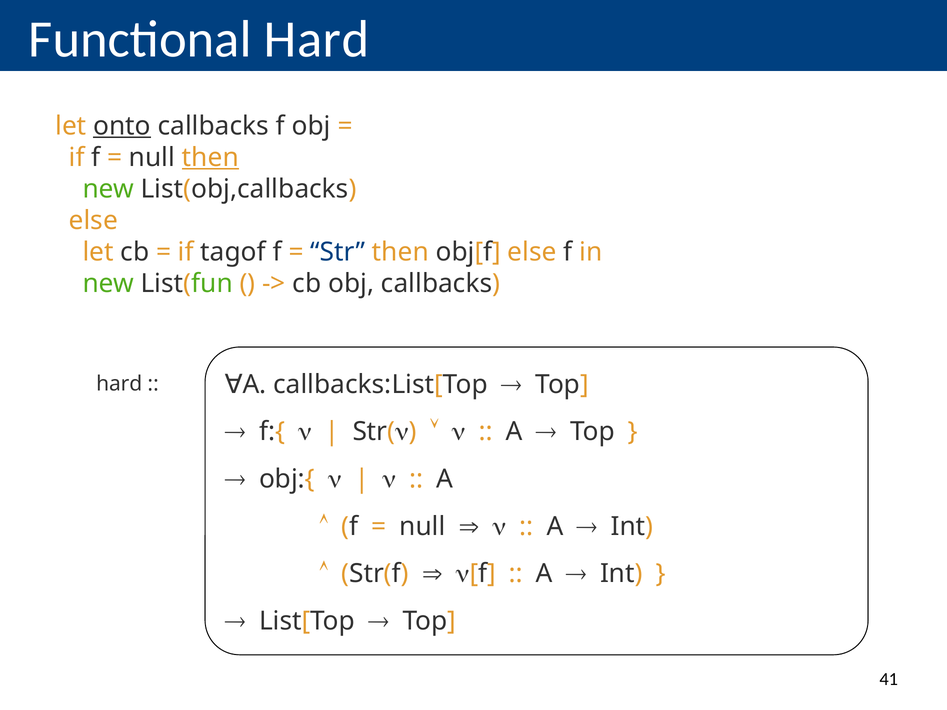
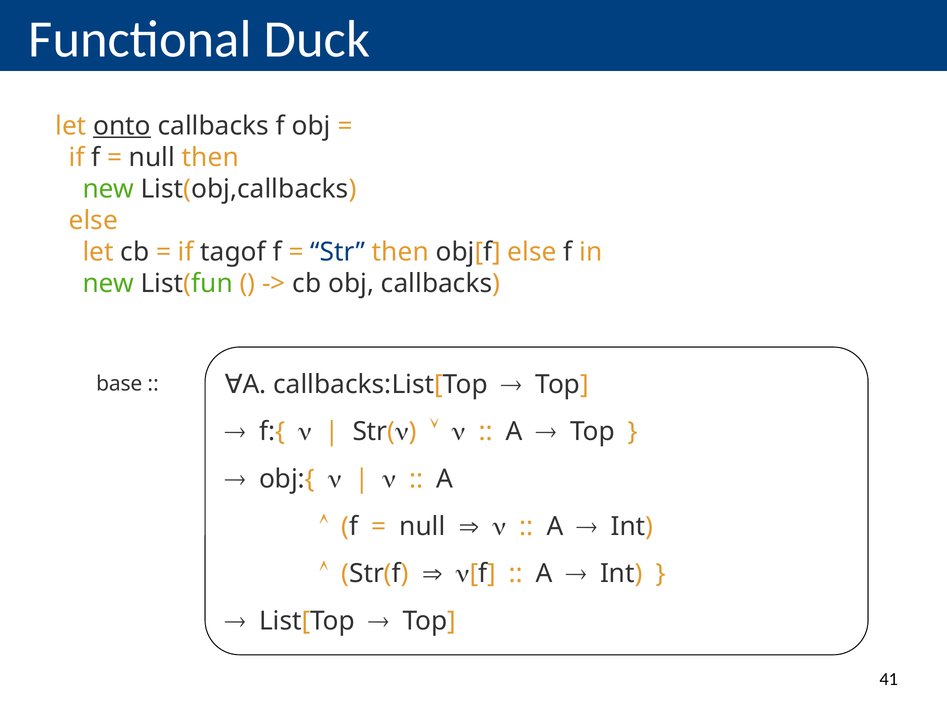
Functional Hard: Hard -> Duck
then at (210, 157) underline: present -> none
hard at (119, 384): hard -> base
